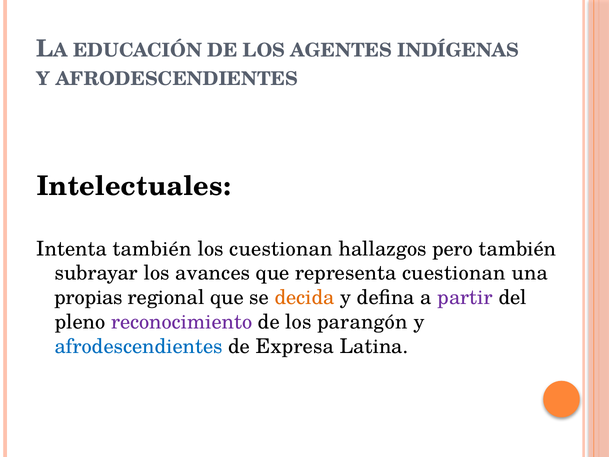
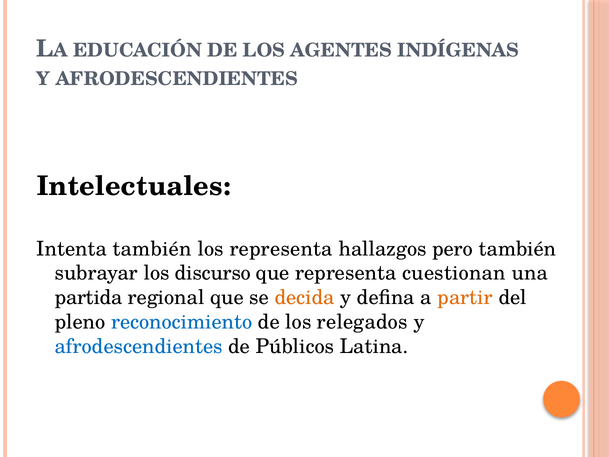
los cuestionan: cuestionan -> representa
avances: avances -> discurso
propias: propias -> partida
partir colour: purple -> orange
reconocimiento colour: purple -> blue
parangón: parangón -> relegados
Expresa: Expresa -> Públicos
